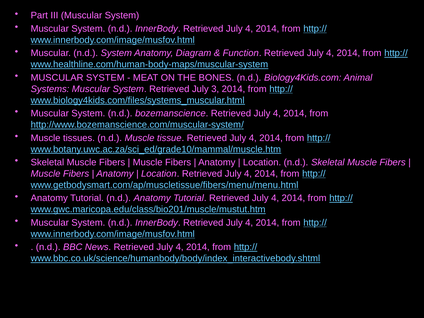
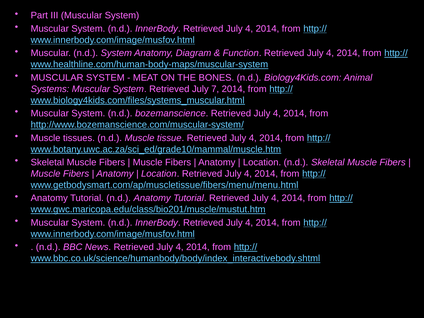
3: 3 -> 7
